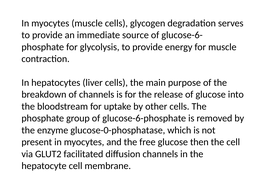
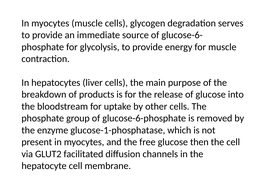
of channels: channels -> products
glucose-0-phosphatase: glucose-0-phosphatase -> glucose-1-phosphatase
